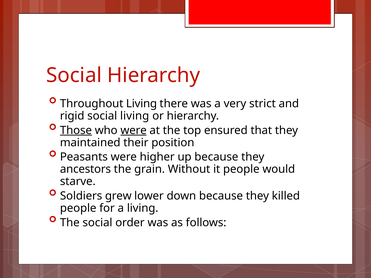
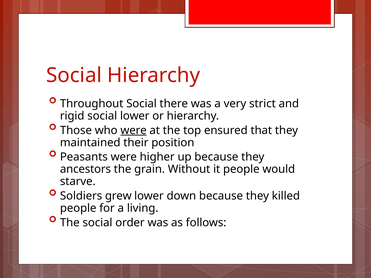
Throughout Living: Living -> Social
social living: living -> lower
Those underline: present -> none
